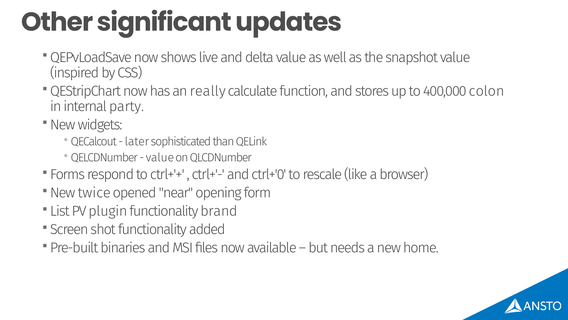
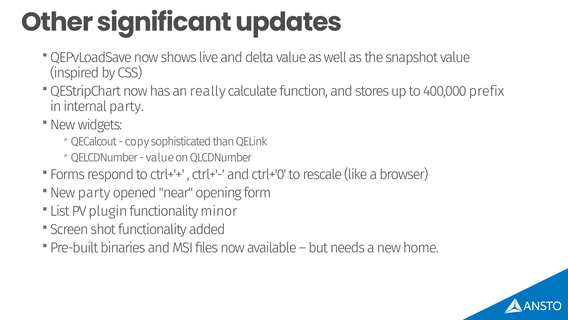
colon: colon -> prefix
later: later -> copy
twice at (94, 192): twice -> party
brand: brand -> minor
